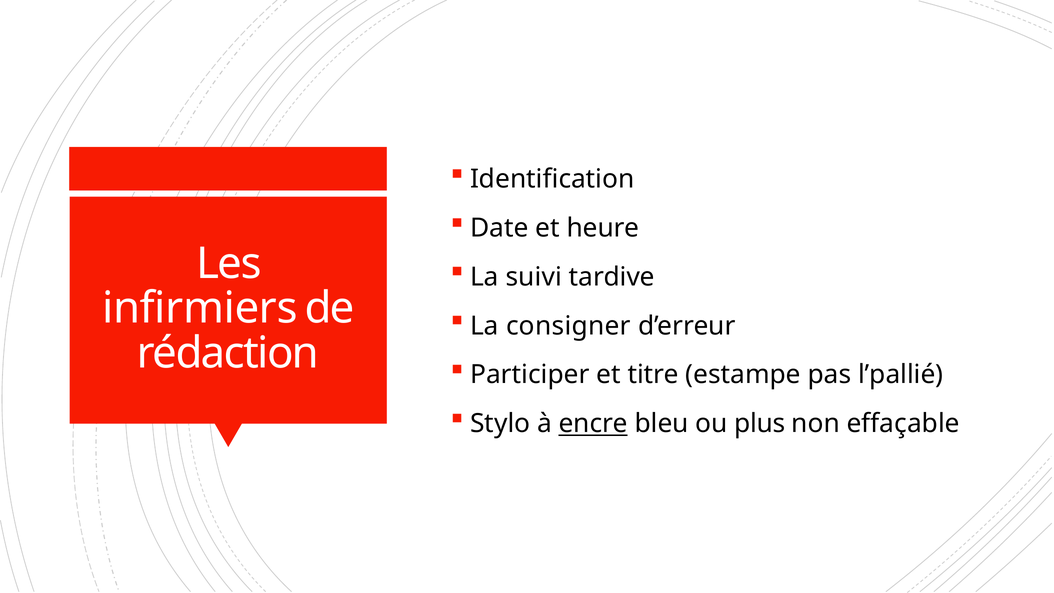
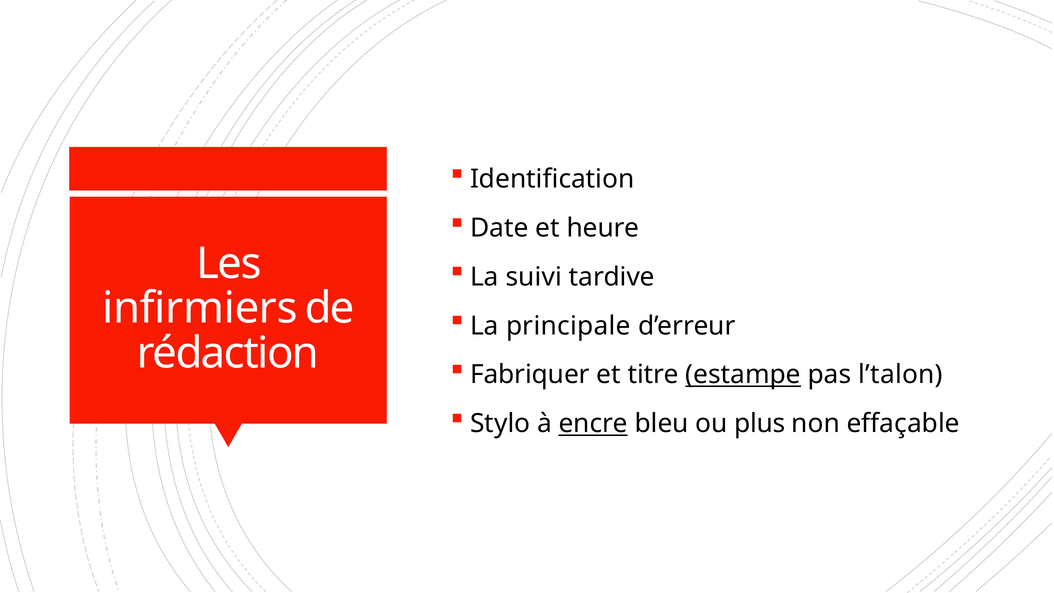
consigner: consigner -> principale
Participer: Participer -> Fabriquer
estampe underline: none -> present
l’pallié: l’pallié -> l’talon
